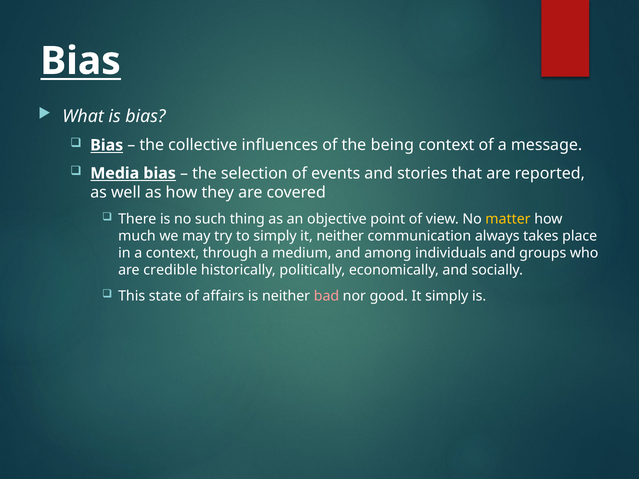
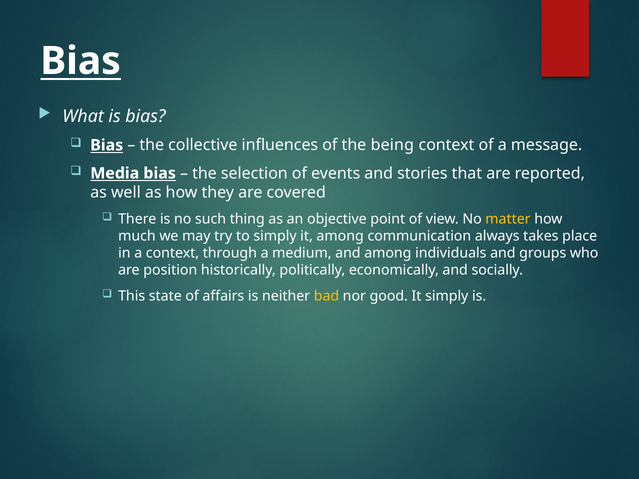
it neither: neither -> among
credible: credible -> position
bad colour: pink -> yellow
